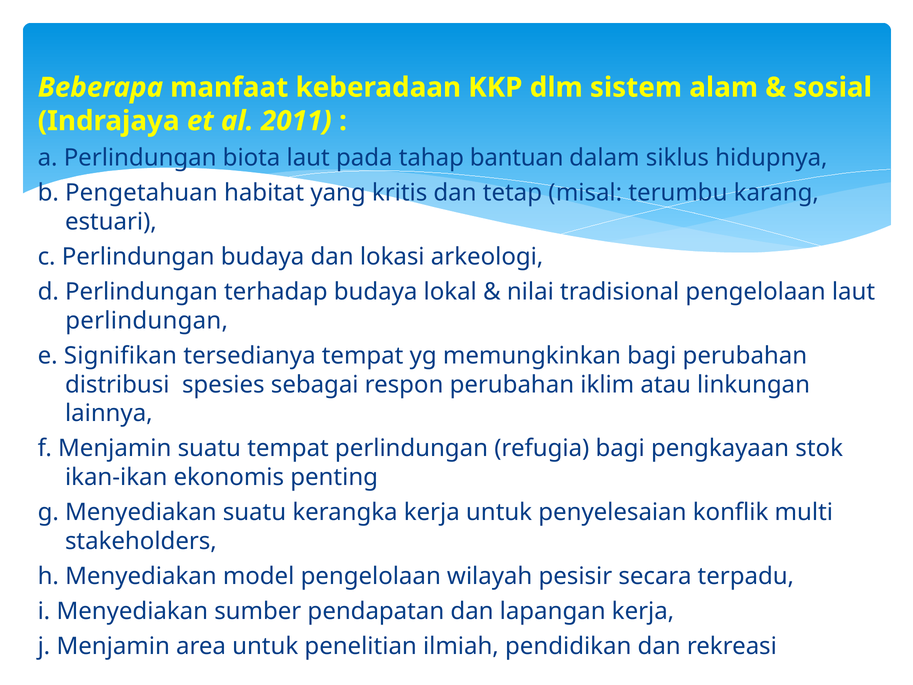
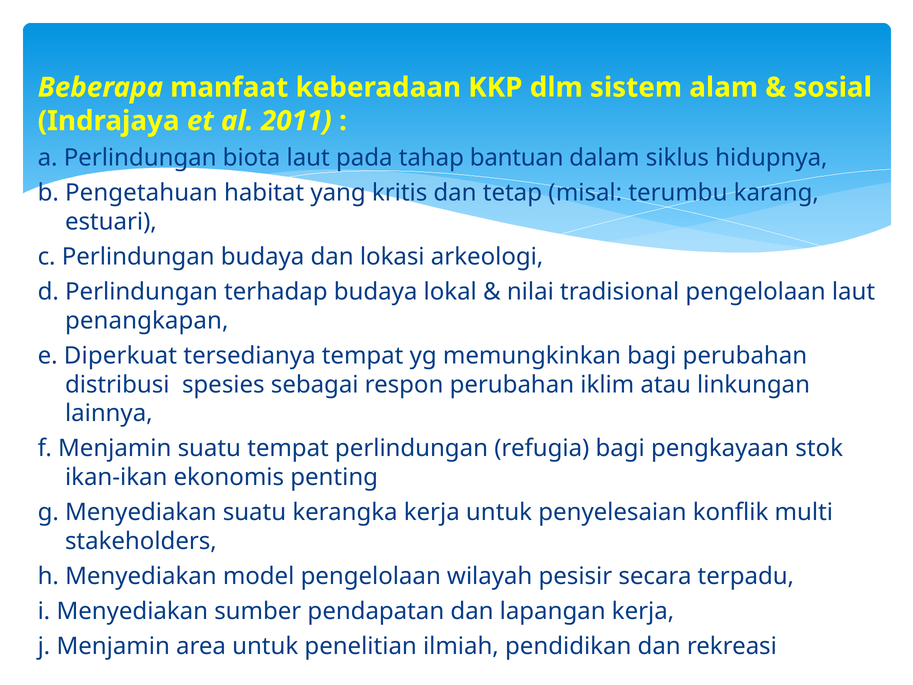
perlindungan at (147, 321): perlindungan -> penangkapan
Signifikan: Signifikan -> Diperkuat
